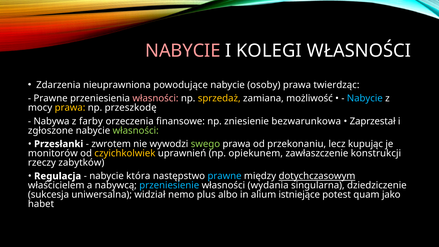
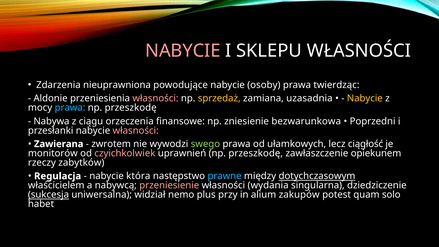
KOLEGI: KOLEGI -> SKLEPU
Prawne at (51, 98): Prawne -> Aldonie
możliwość: możliwość -> uzasadnia
Nabycie at (365, 98) colour: light blue -> yellow
prawa at (70, 108) colour: yellow -> light blue
farby: farby -> ciągu
Zaprzestał: Zaprzestał -> Poprzedni
zgłoszone: zgłoszone -> przesłanki
własności at (136, 131) colour: light green -> pink
Przesłanki: Przesłanki -> Zawierana
przekonaniu: przekonaniu -> ułamkowych
kupując: kupując -> ciągłość
czyichkolwiek colour: yellow -> pink
uprawnień np opiekunem: opiekunem -> przeszkodę
konstrukcji: konstrukcji -> opiekunem
przeniesienie colour: light blue -> pink
sukcesja underline: none -> present
albo: albo -> przy
istniejące: istniejące -> zakupów
jako: jako -> solo
